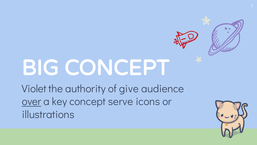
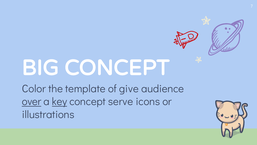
Violet: Violet -> Color
authority: authority -> template
key underline: none -> present
